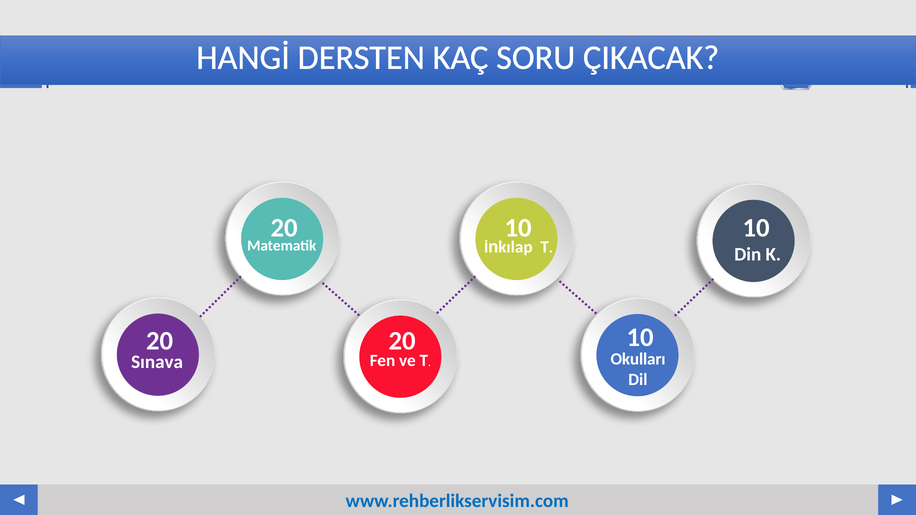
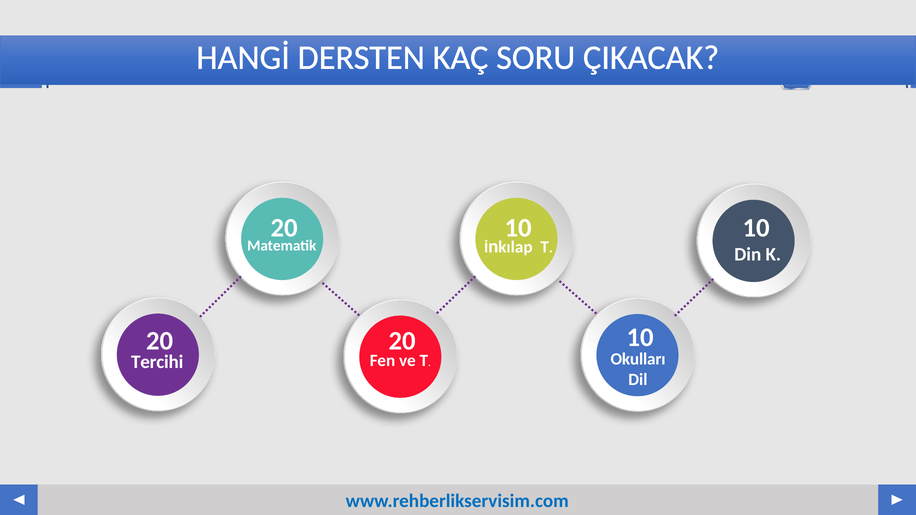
Sınava: Sınava -> Tercihi
